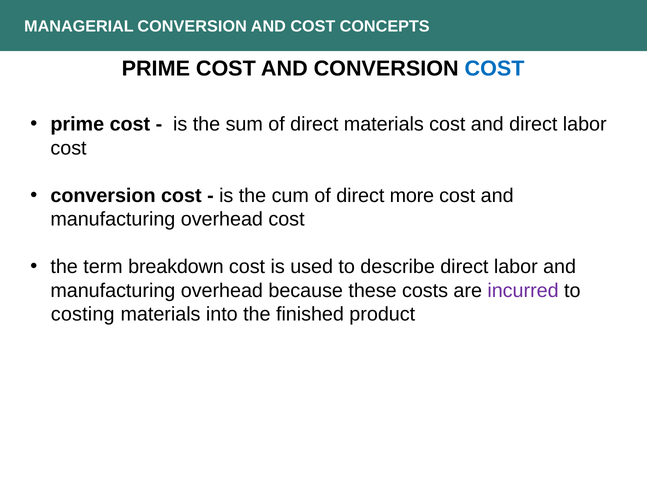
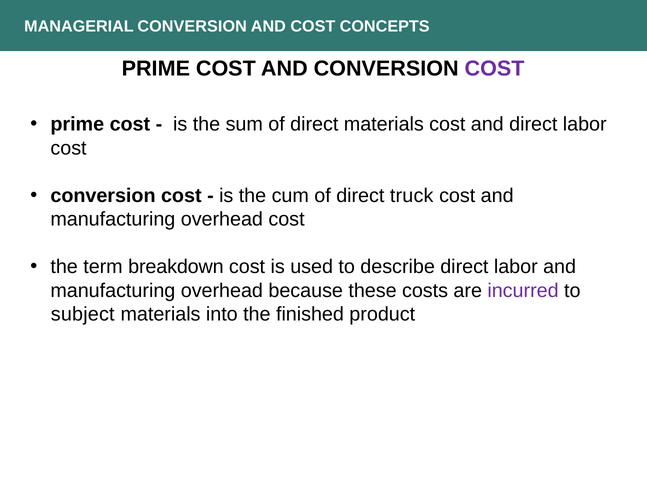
COST at (495, 68) colour: blue -> purple
more: more -> truck
costing: costing -> subject
